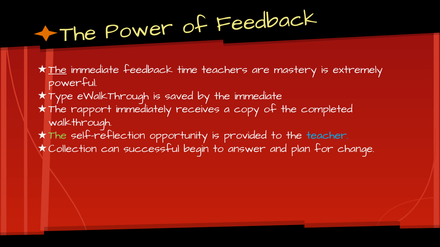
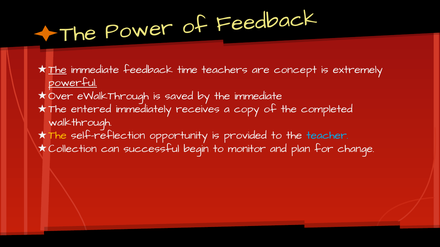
mastery: mastery -> concept
powerful underline: none -> present
Type: Type -> Over
rapport: rapport -> entered
The at (58, 136) colour: light green -> yellow
answer: answer -> monitor
